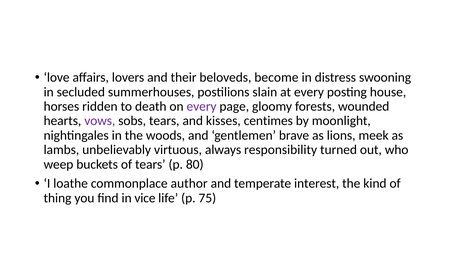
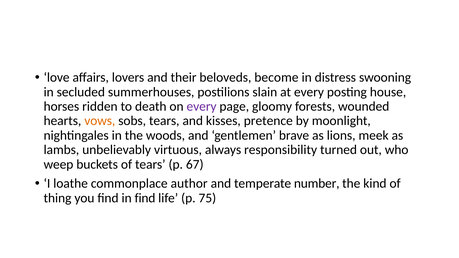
vows colour: purple -> orange
centimes: centimes -> pretence
80: 80 -> 67
interest: interest -> number
in vice: vice -> find
